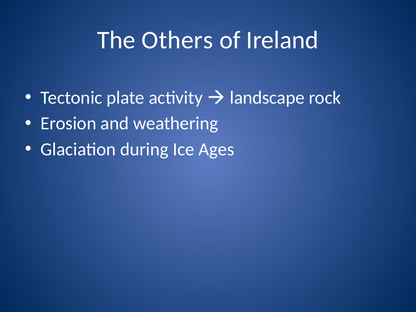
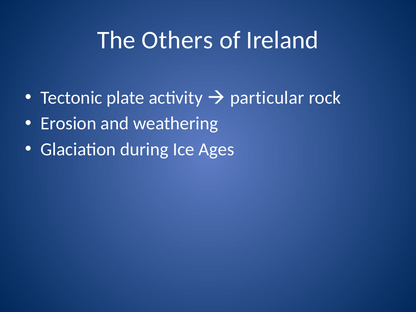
landscape: landscape -> particular
